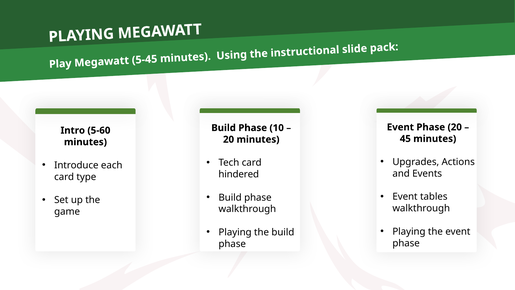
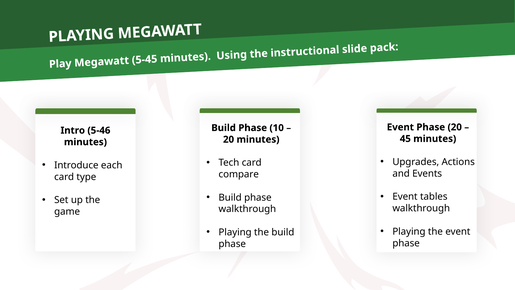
5-60: 5-60 -> 5-46
hindered: hindered -> compare
